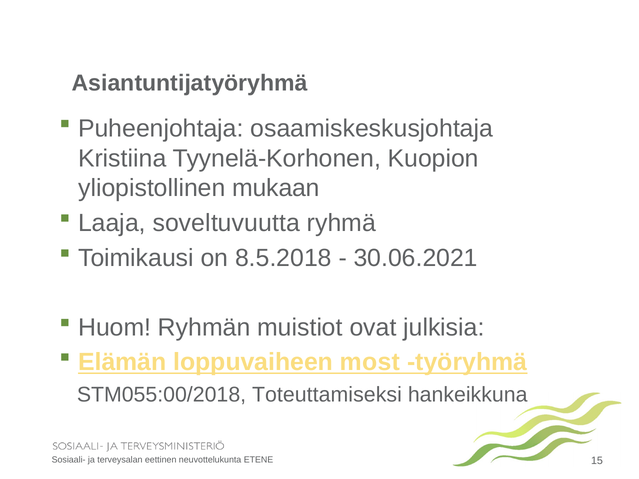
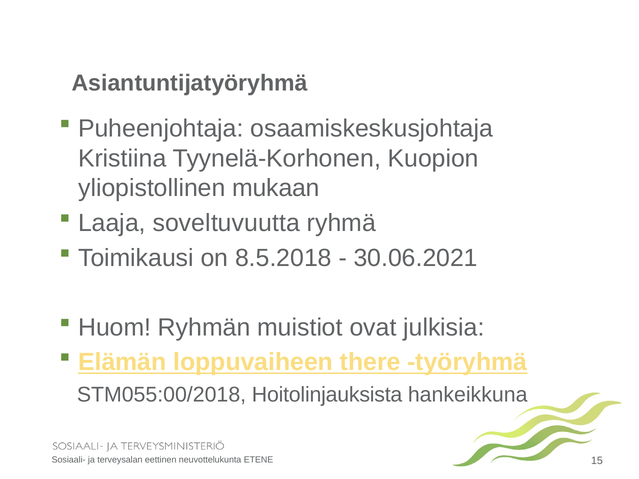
most: most -> there
Toteuttamiseksi: Toteuttamiseksi -> Hoitolinjauksista
